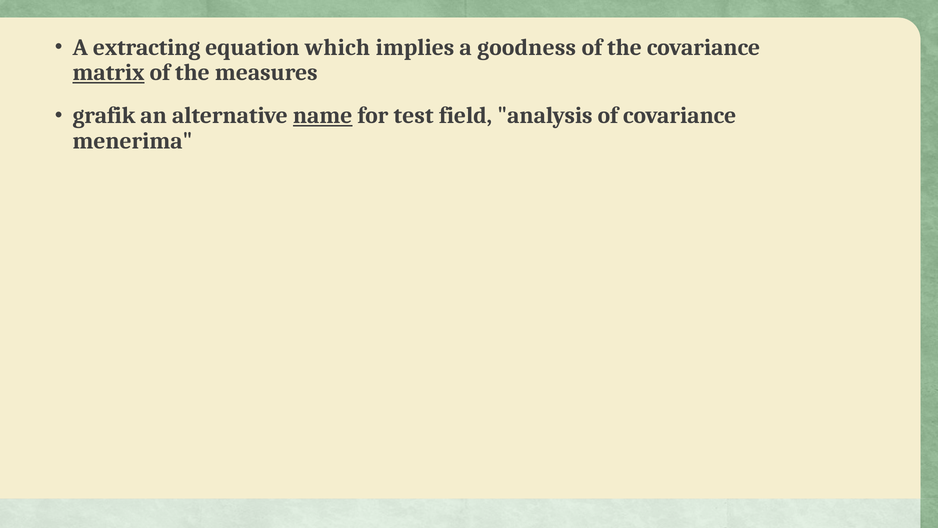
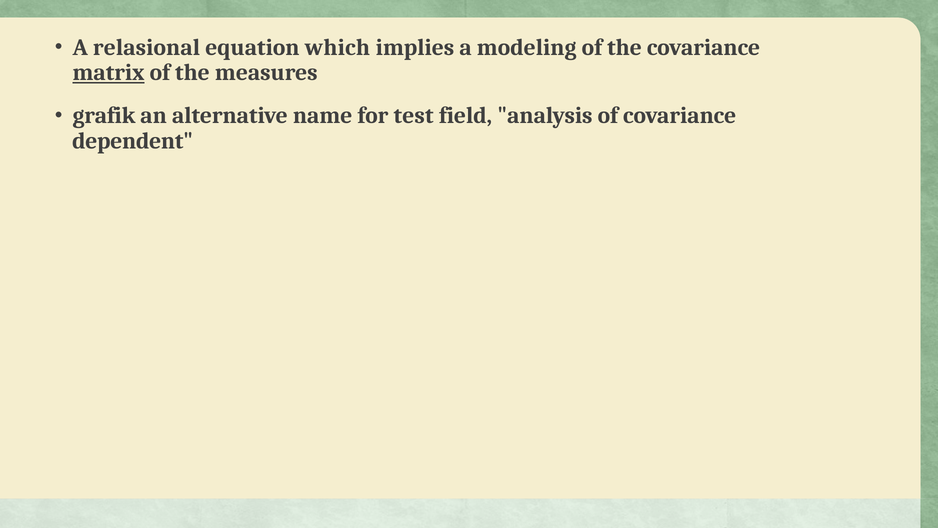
extracting: extracting -> relasional
goodness: goodness -> modeling
name underline: present -> none
menerima: menerima -> dependent
